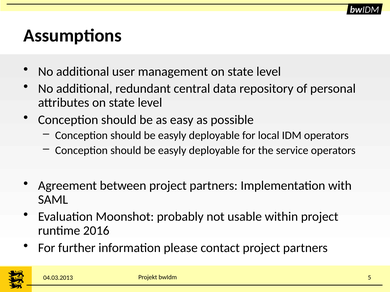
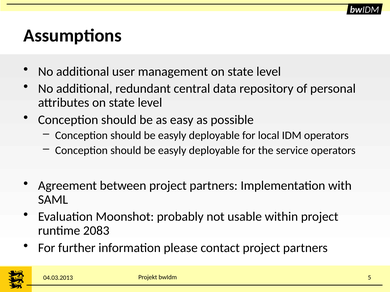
2016: 2016 -> 2083
